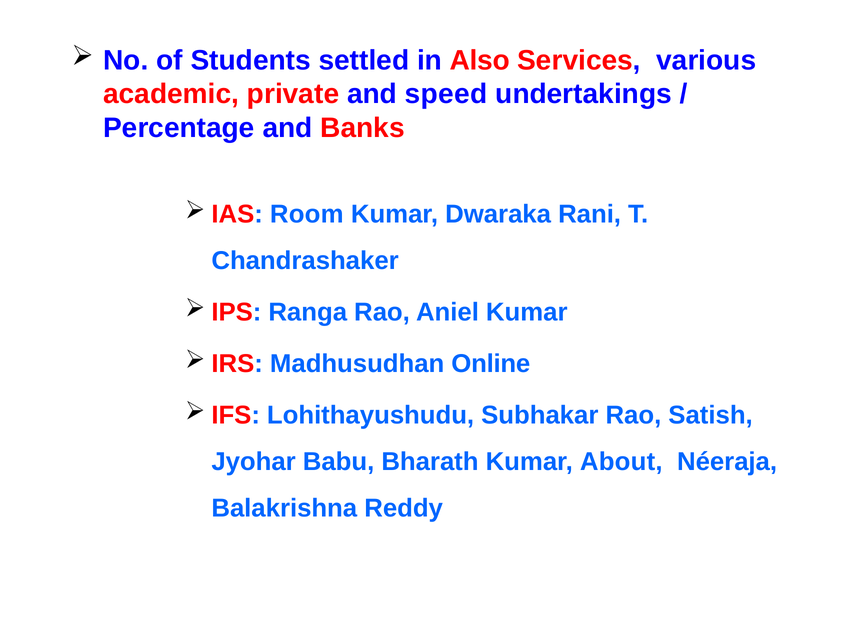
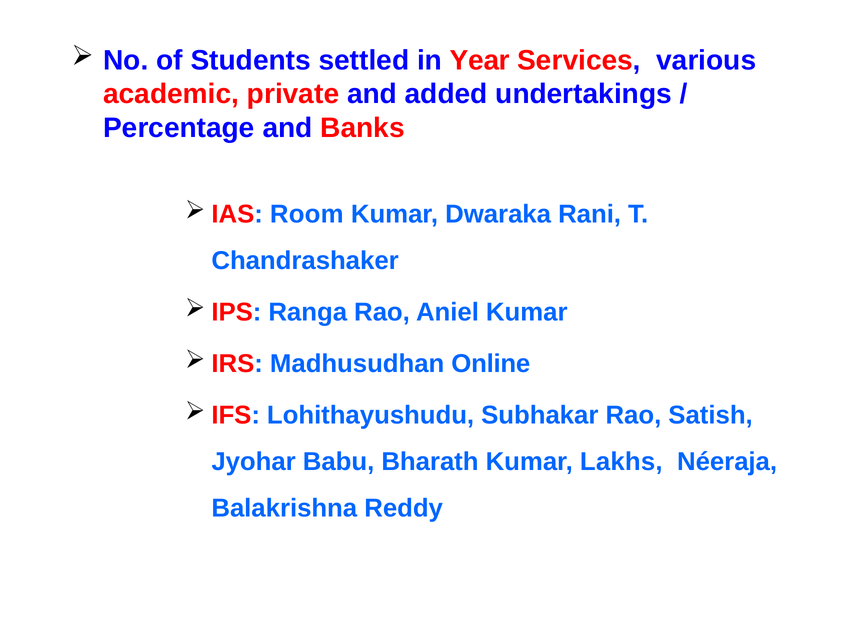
Also: Also -> Year
speed: speed -> added
About: About -> Lakhs
